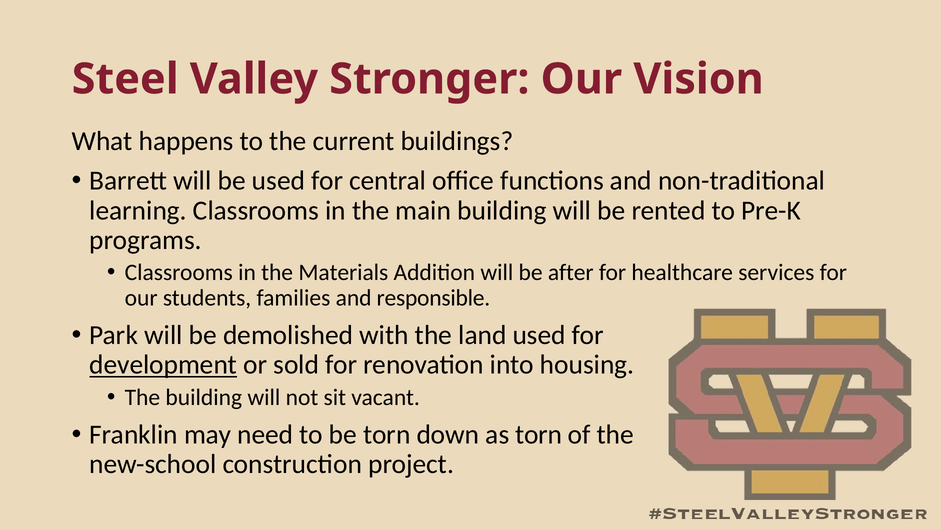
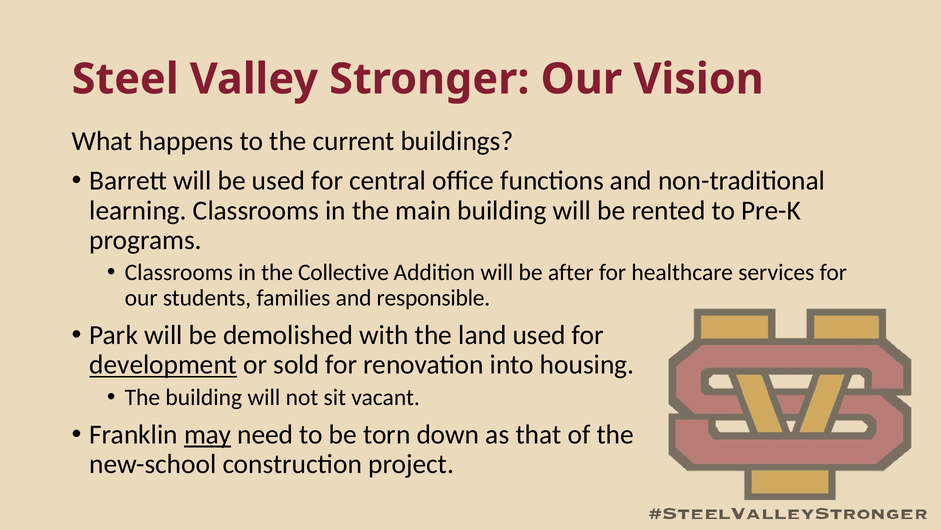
Materials: Materials -> Collective
may underline: none -> present
as torn: torn -> that
